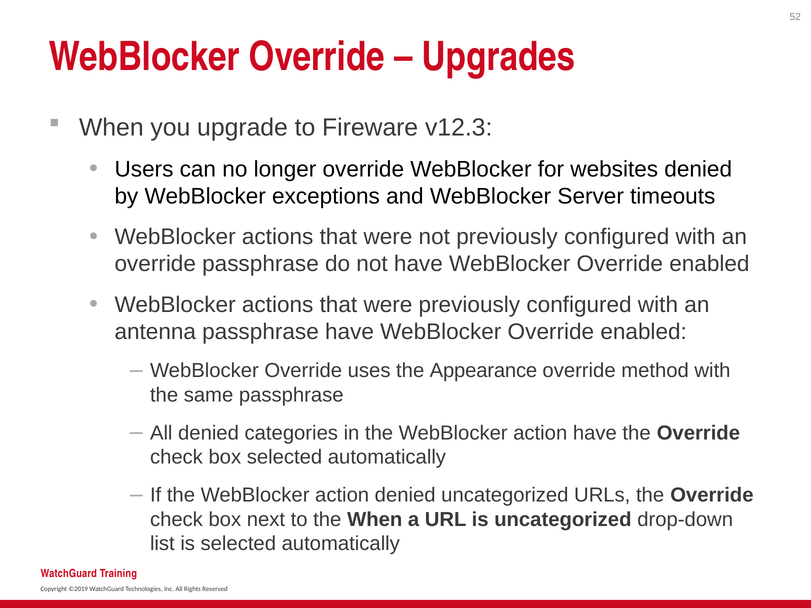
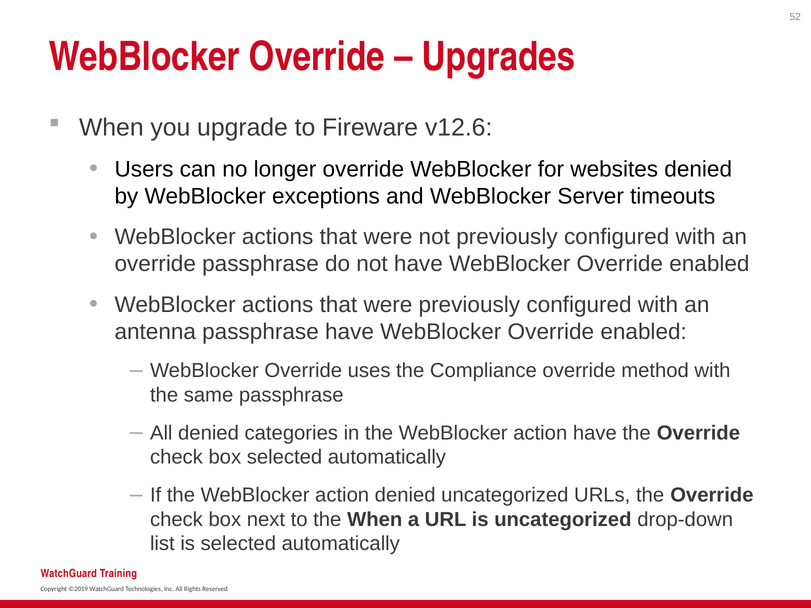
v12.3: v12.3 -> v12.6
Appearance: Appearance -> Compliance
